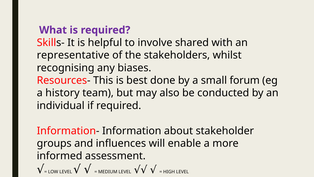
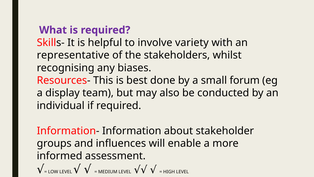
shared: shared -> variety
history: history -> display
